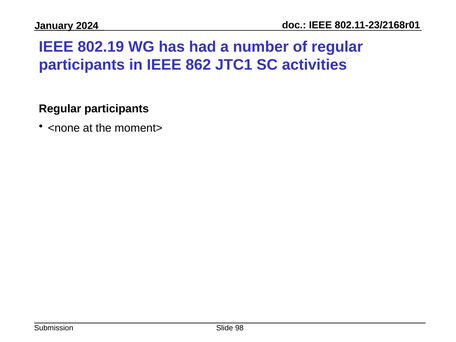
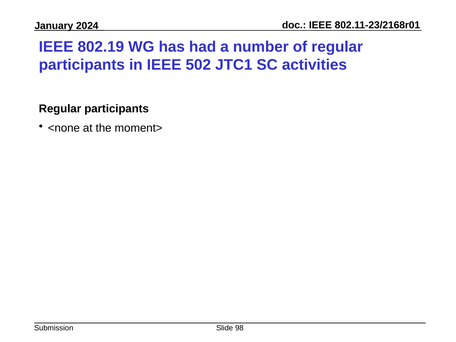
862: 862 -> 502
